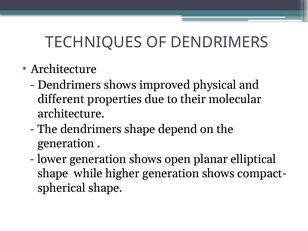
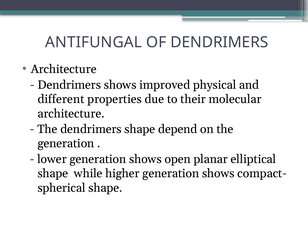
TECHNIQUES: TECHNIQUES -> ANTIFUNGAL
